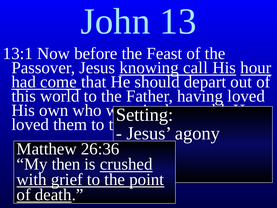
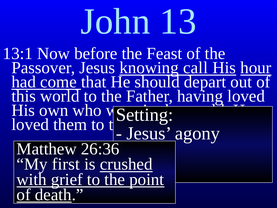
then: then -> first
